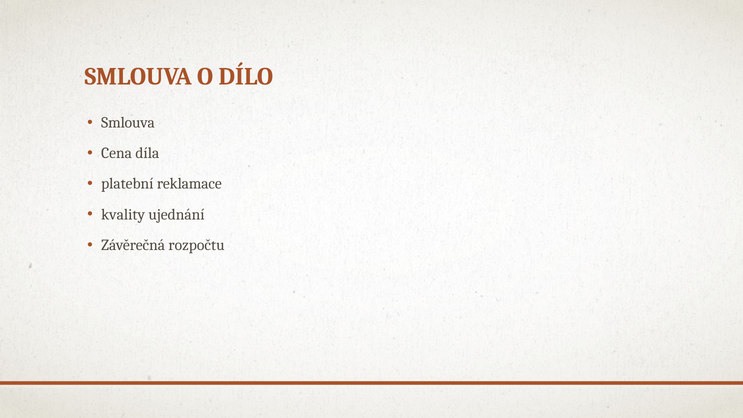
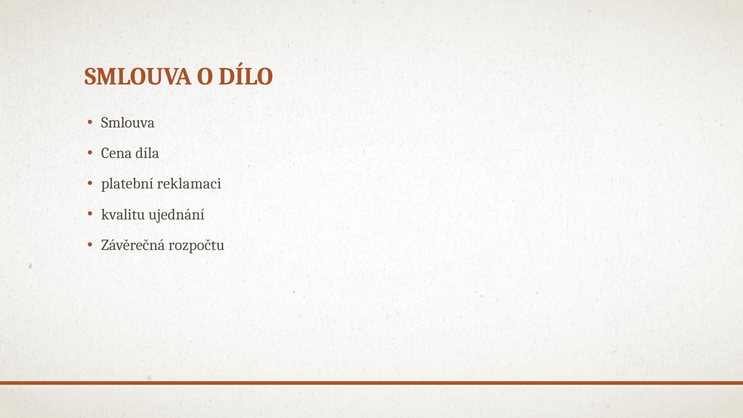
reklamace: reklamace -> reklamaci
kvality: kvality -> kvalitu
